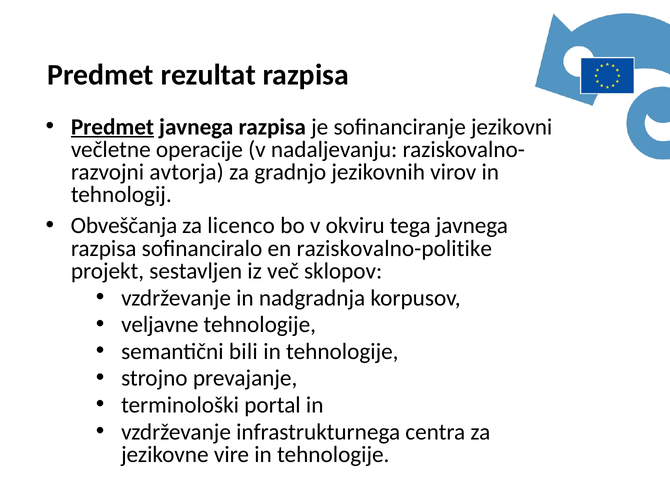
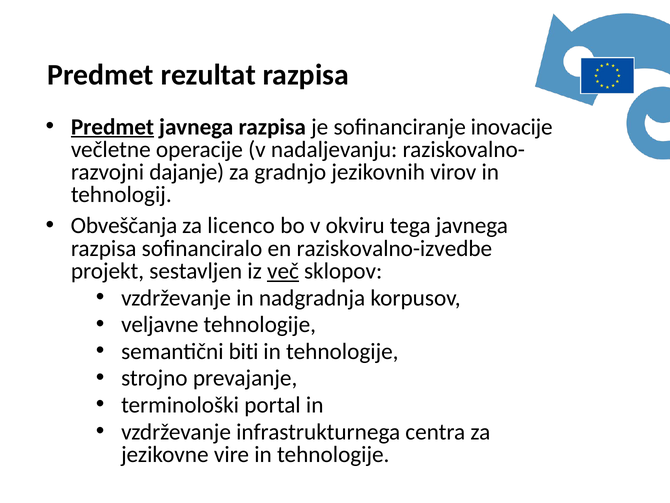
jezikovni: jezikovni -> inovacije
avtorja: avtorja -> dajanje
raziskovalno-politike: raziskovalno-politike -> raziskovalno-izvedbe
več underline: none -> present
bili: bili -> biti
